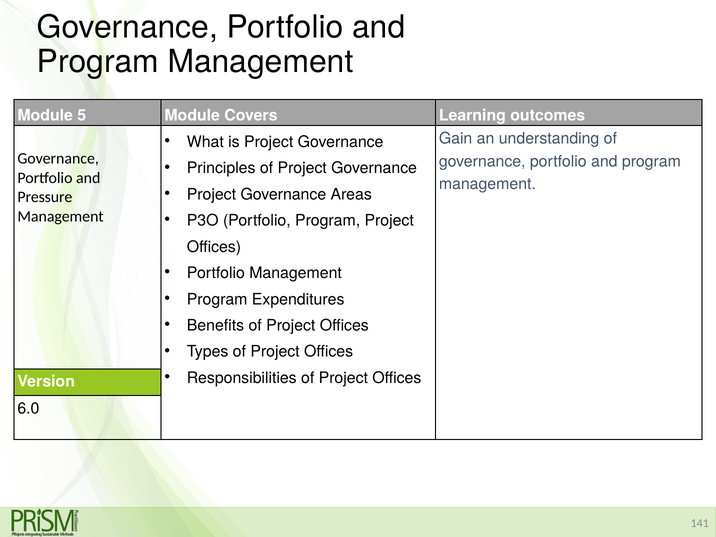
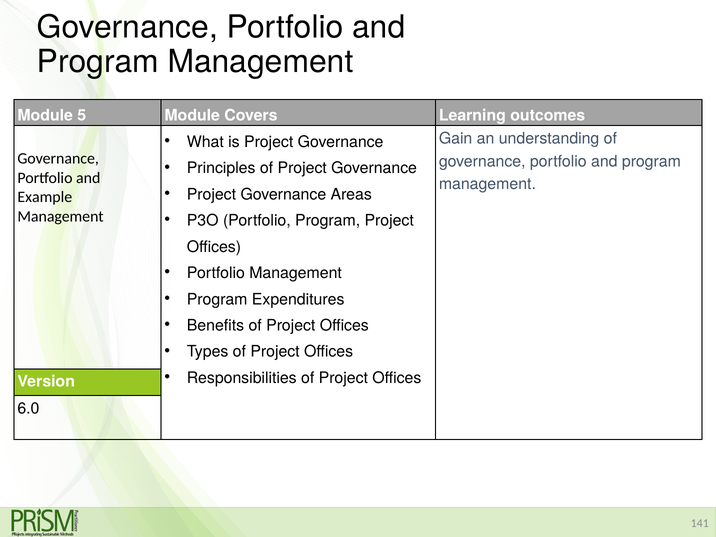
Pressure: Pressure -> Example
